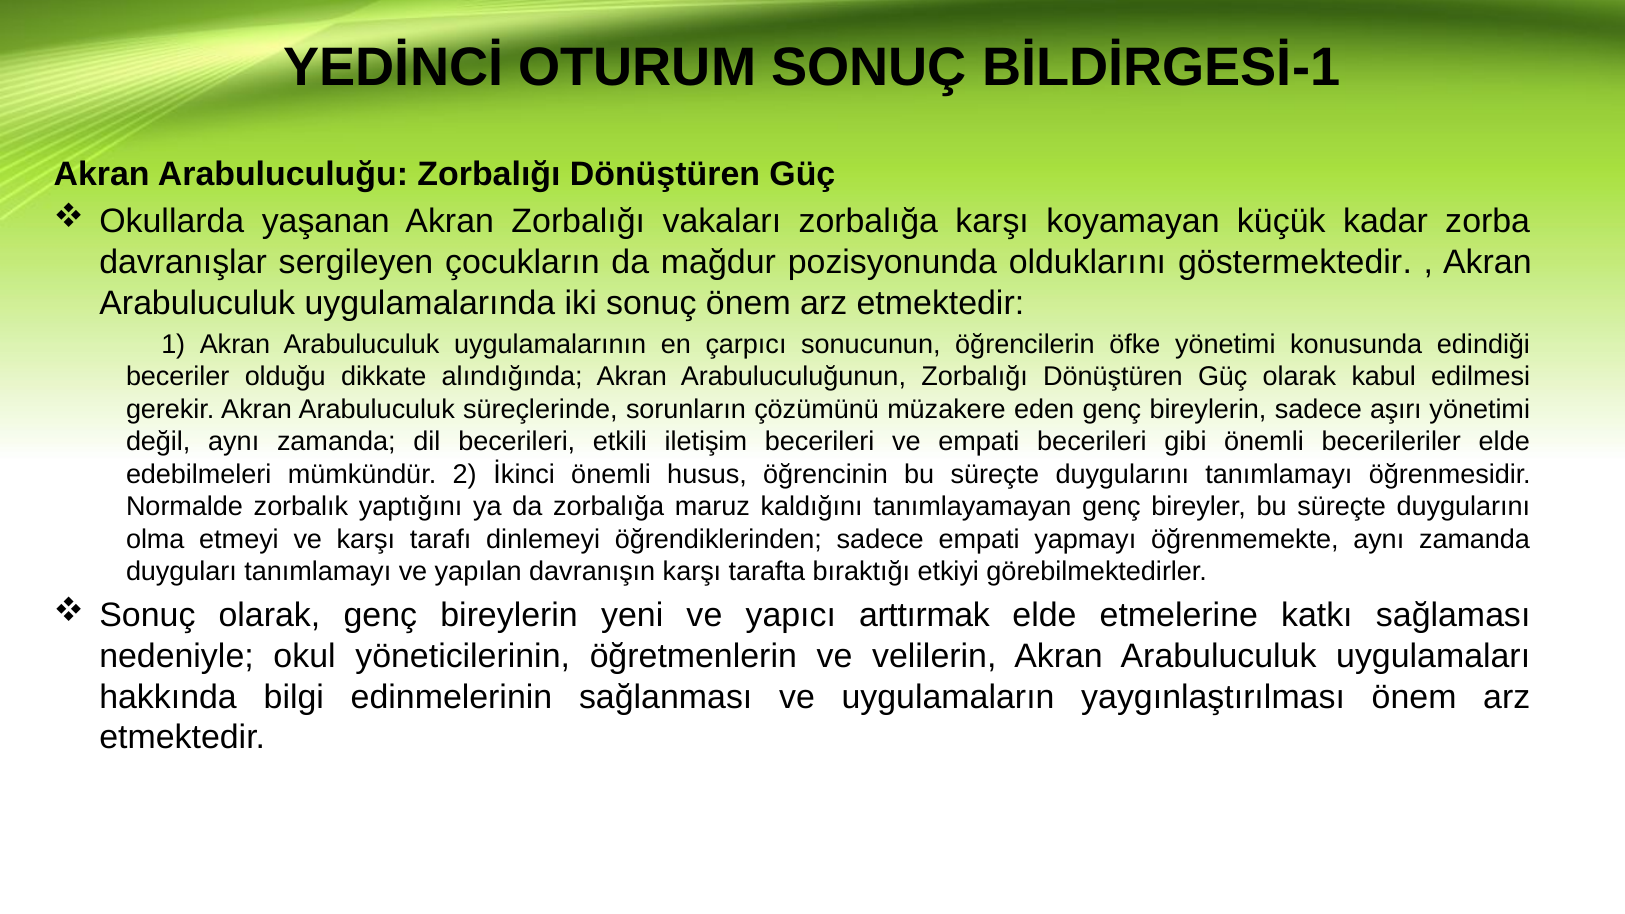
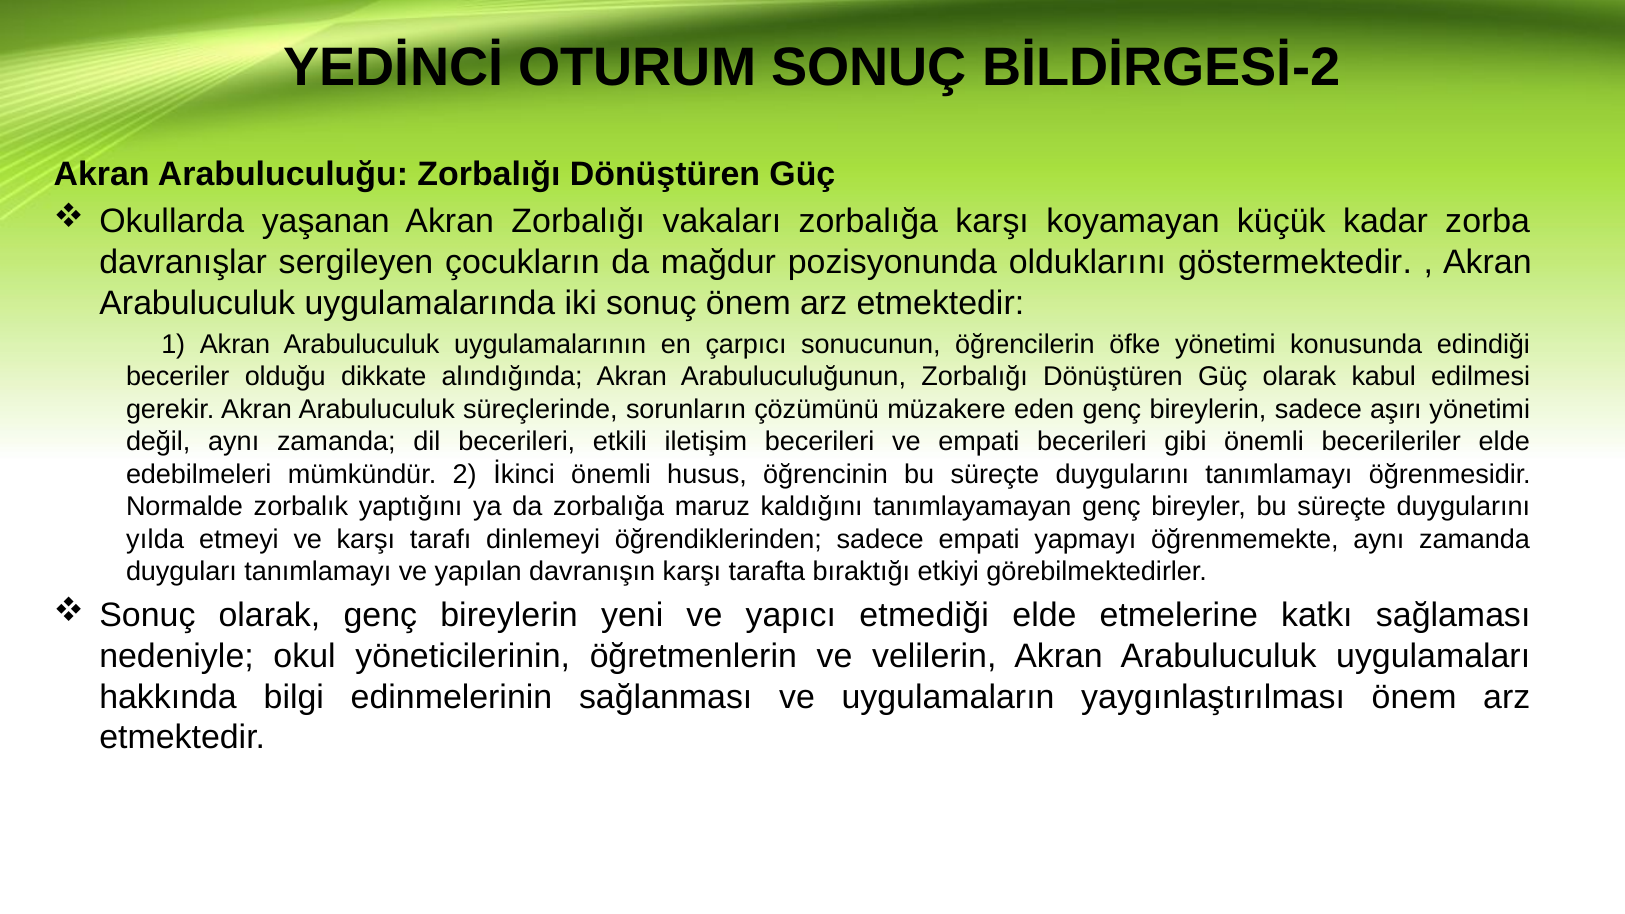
BİLDİRGESİ-1: BİLDİRGESİ-1 -> BİLDİRGESİ-2
olma: olma -> yılda
arttırmak: arttırmak -> etmediği
